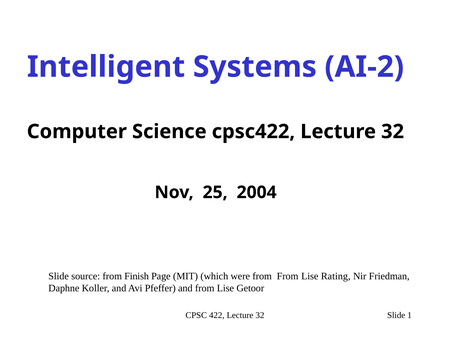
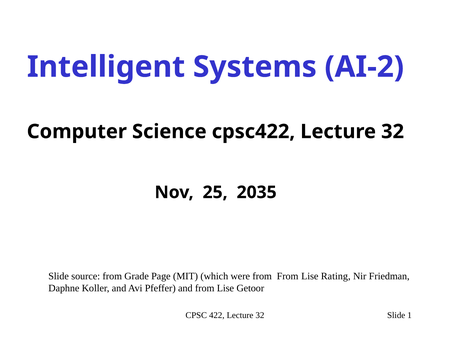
2004: 2004 -> 2035
Finish: Finish -> Grade
